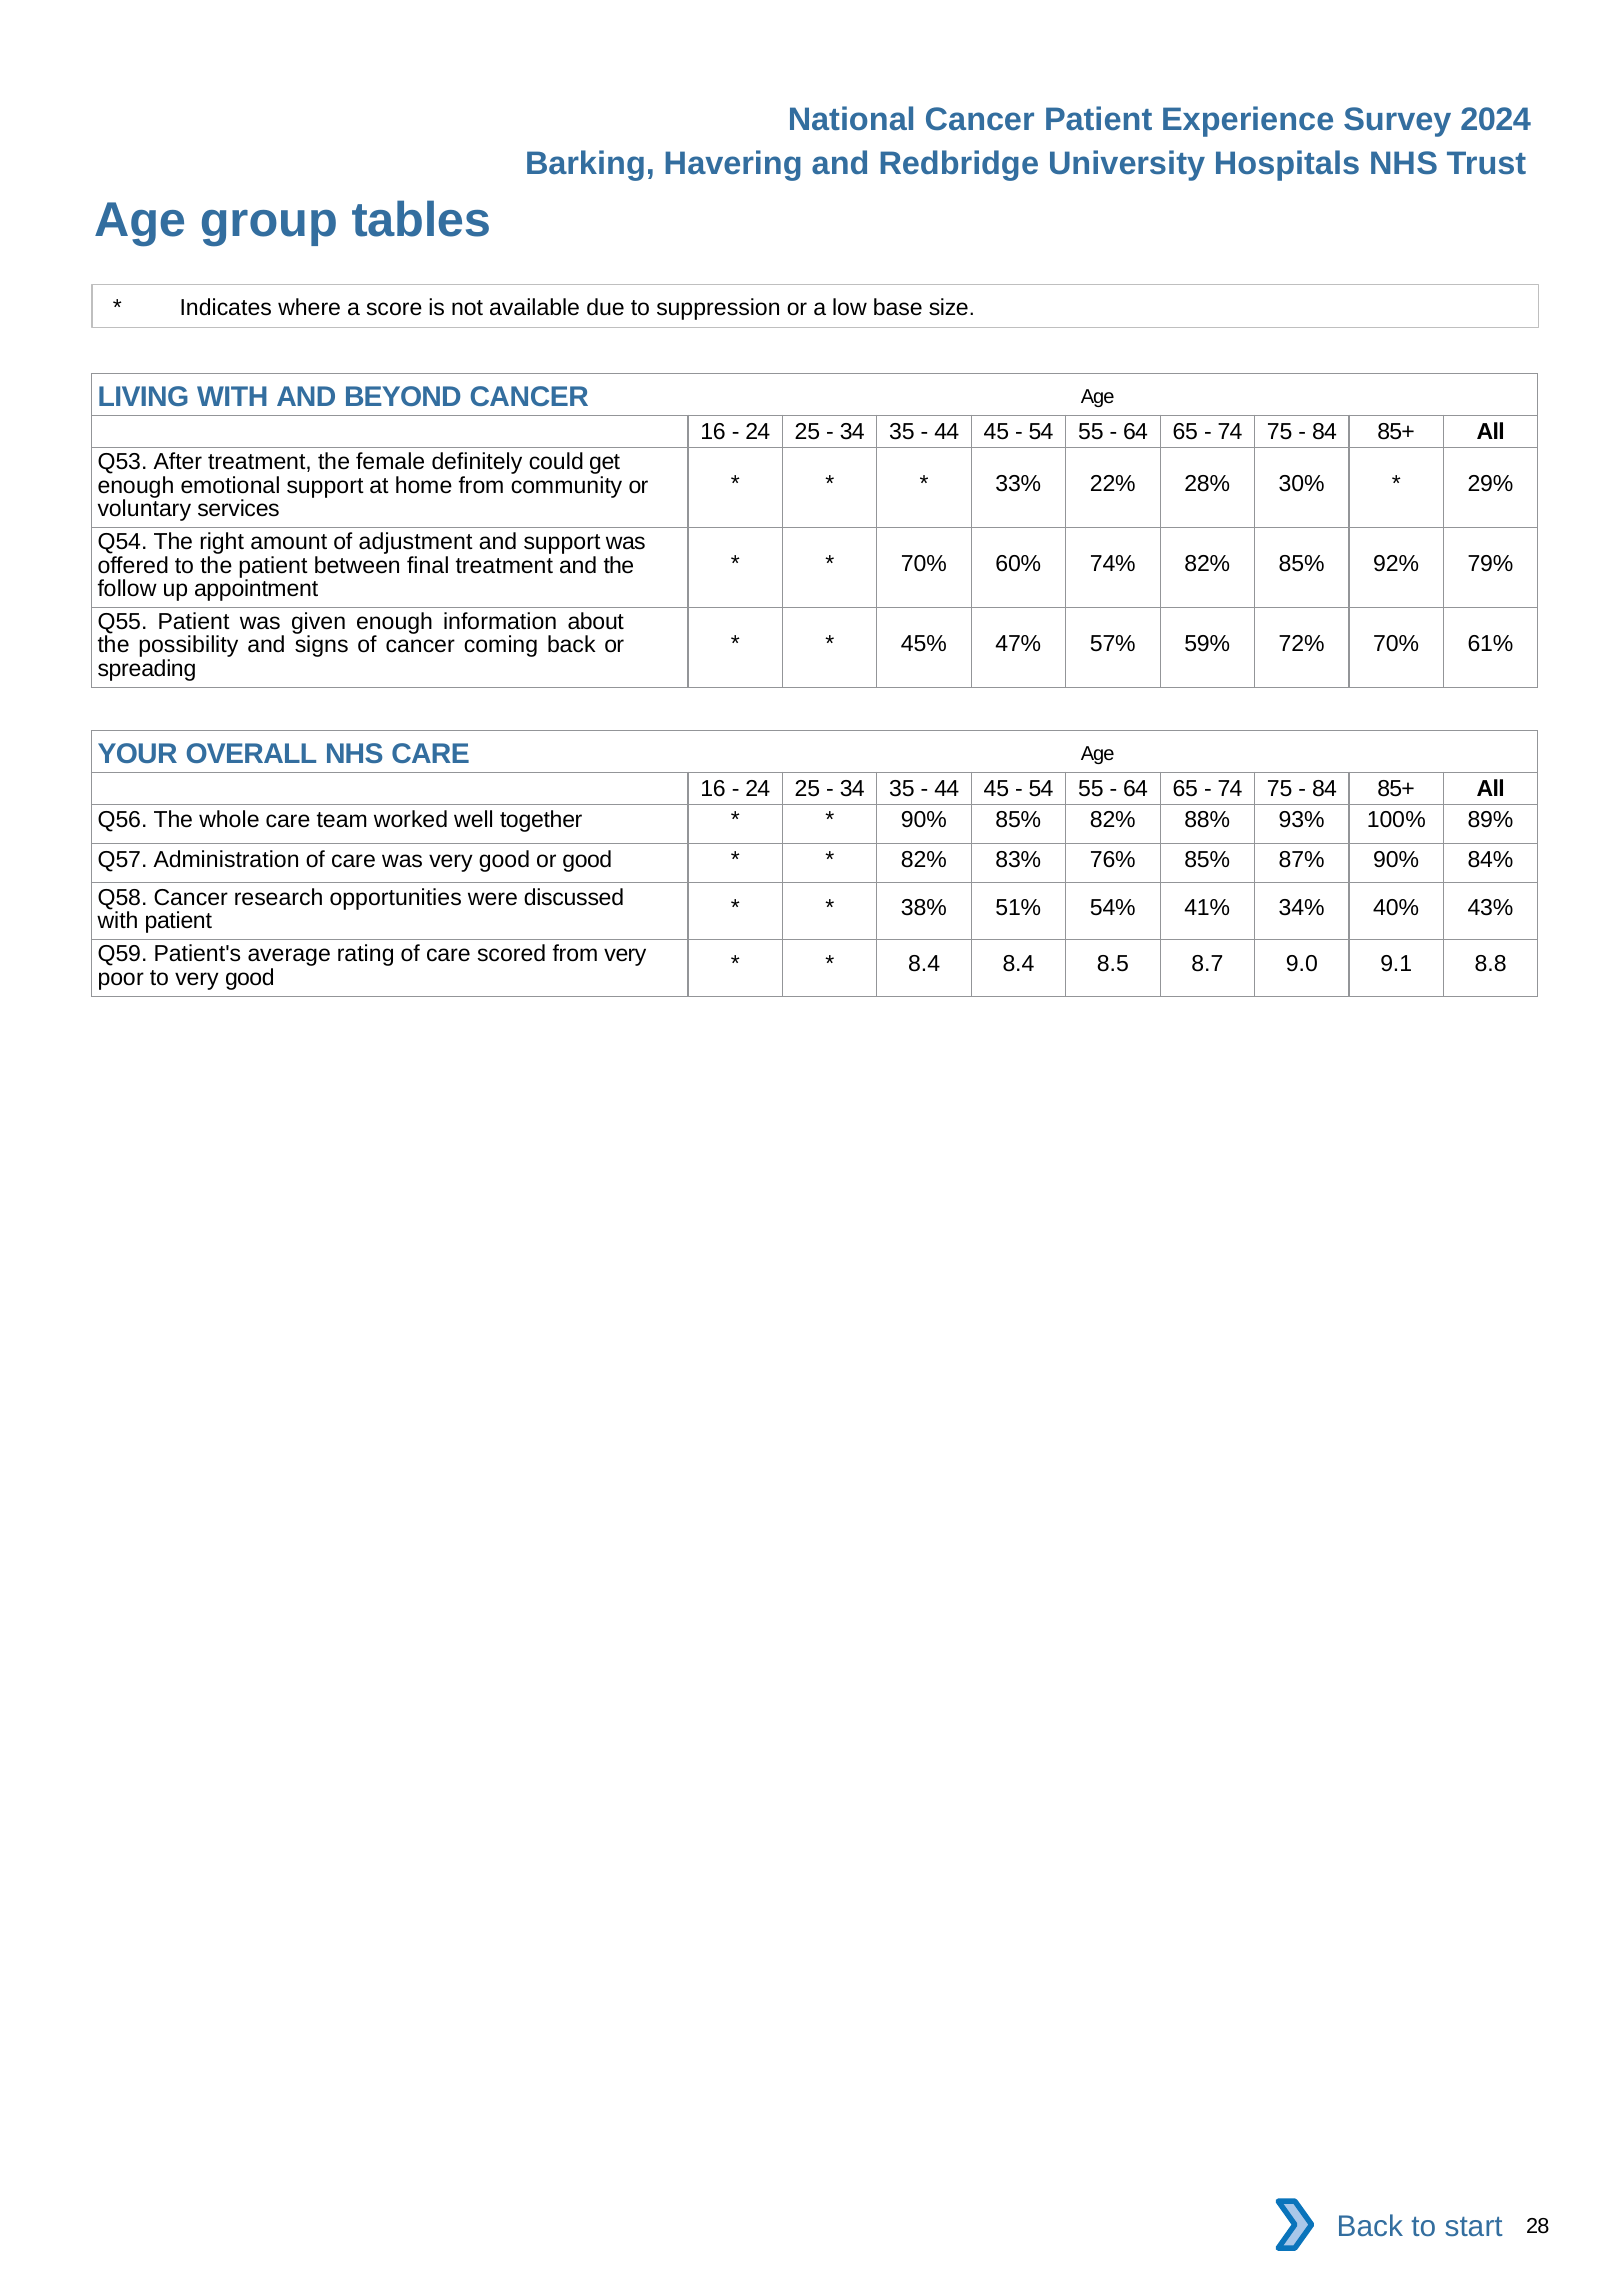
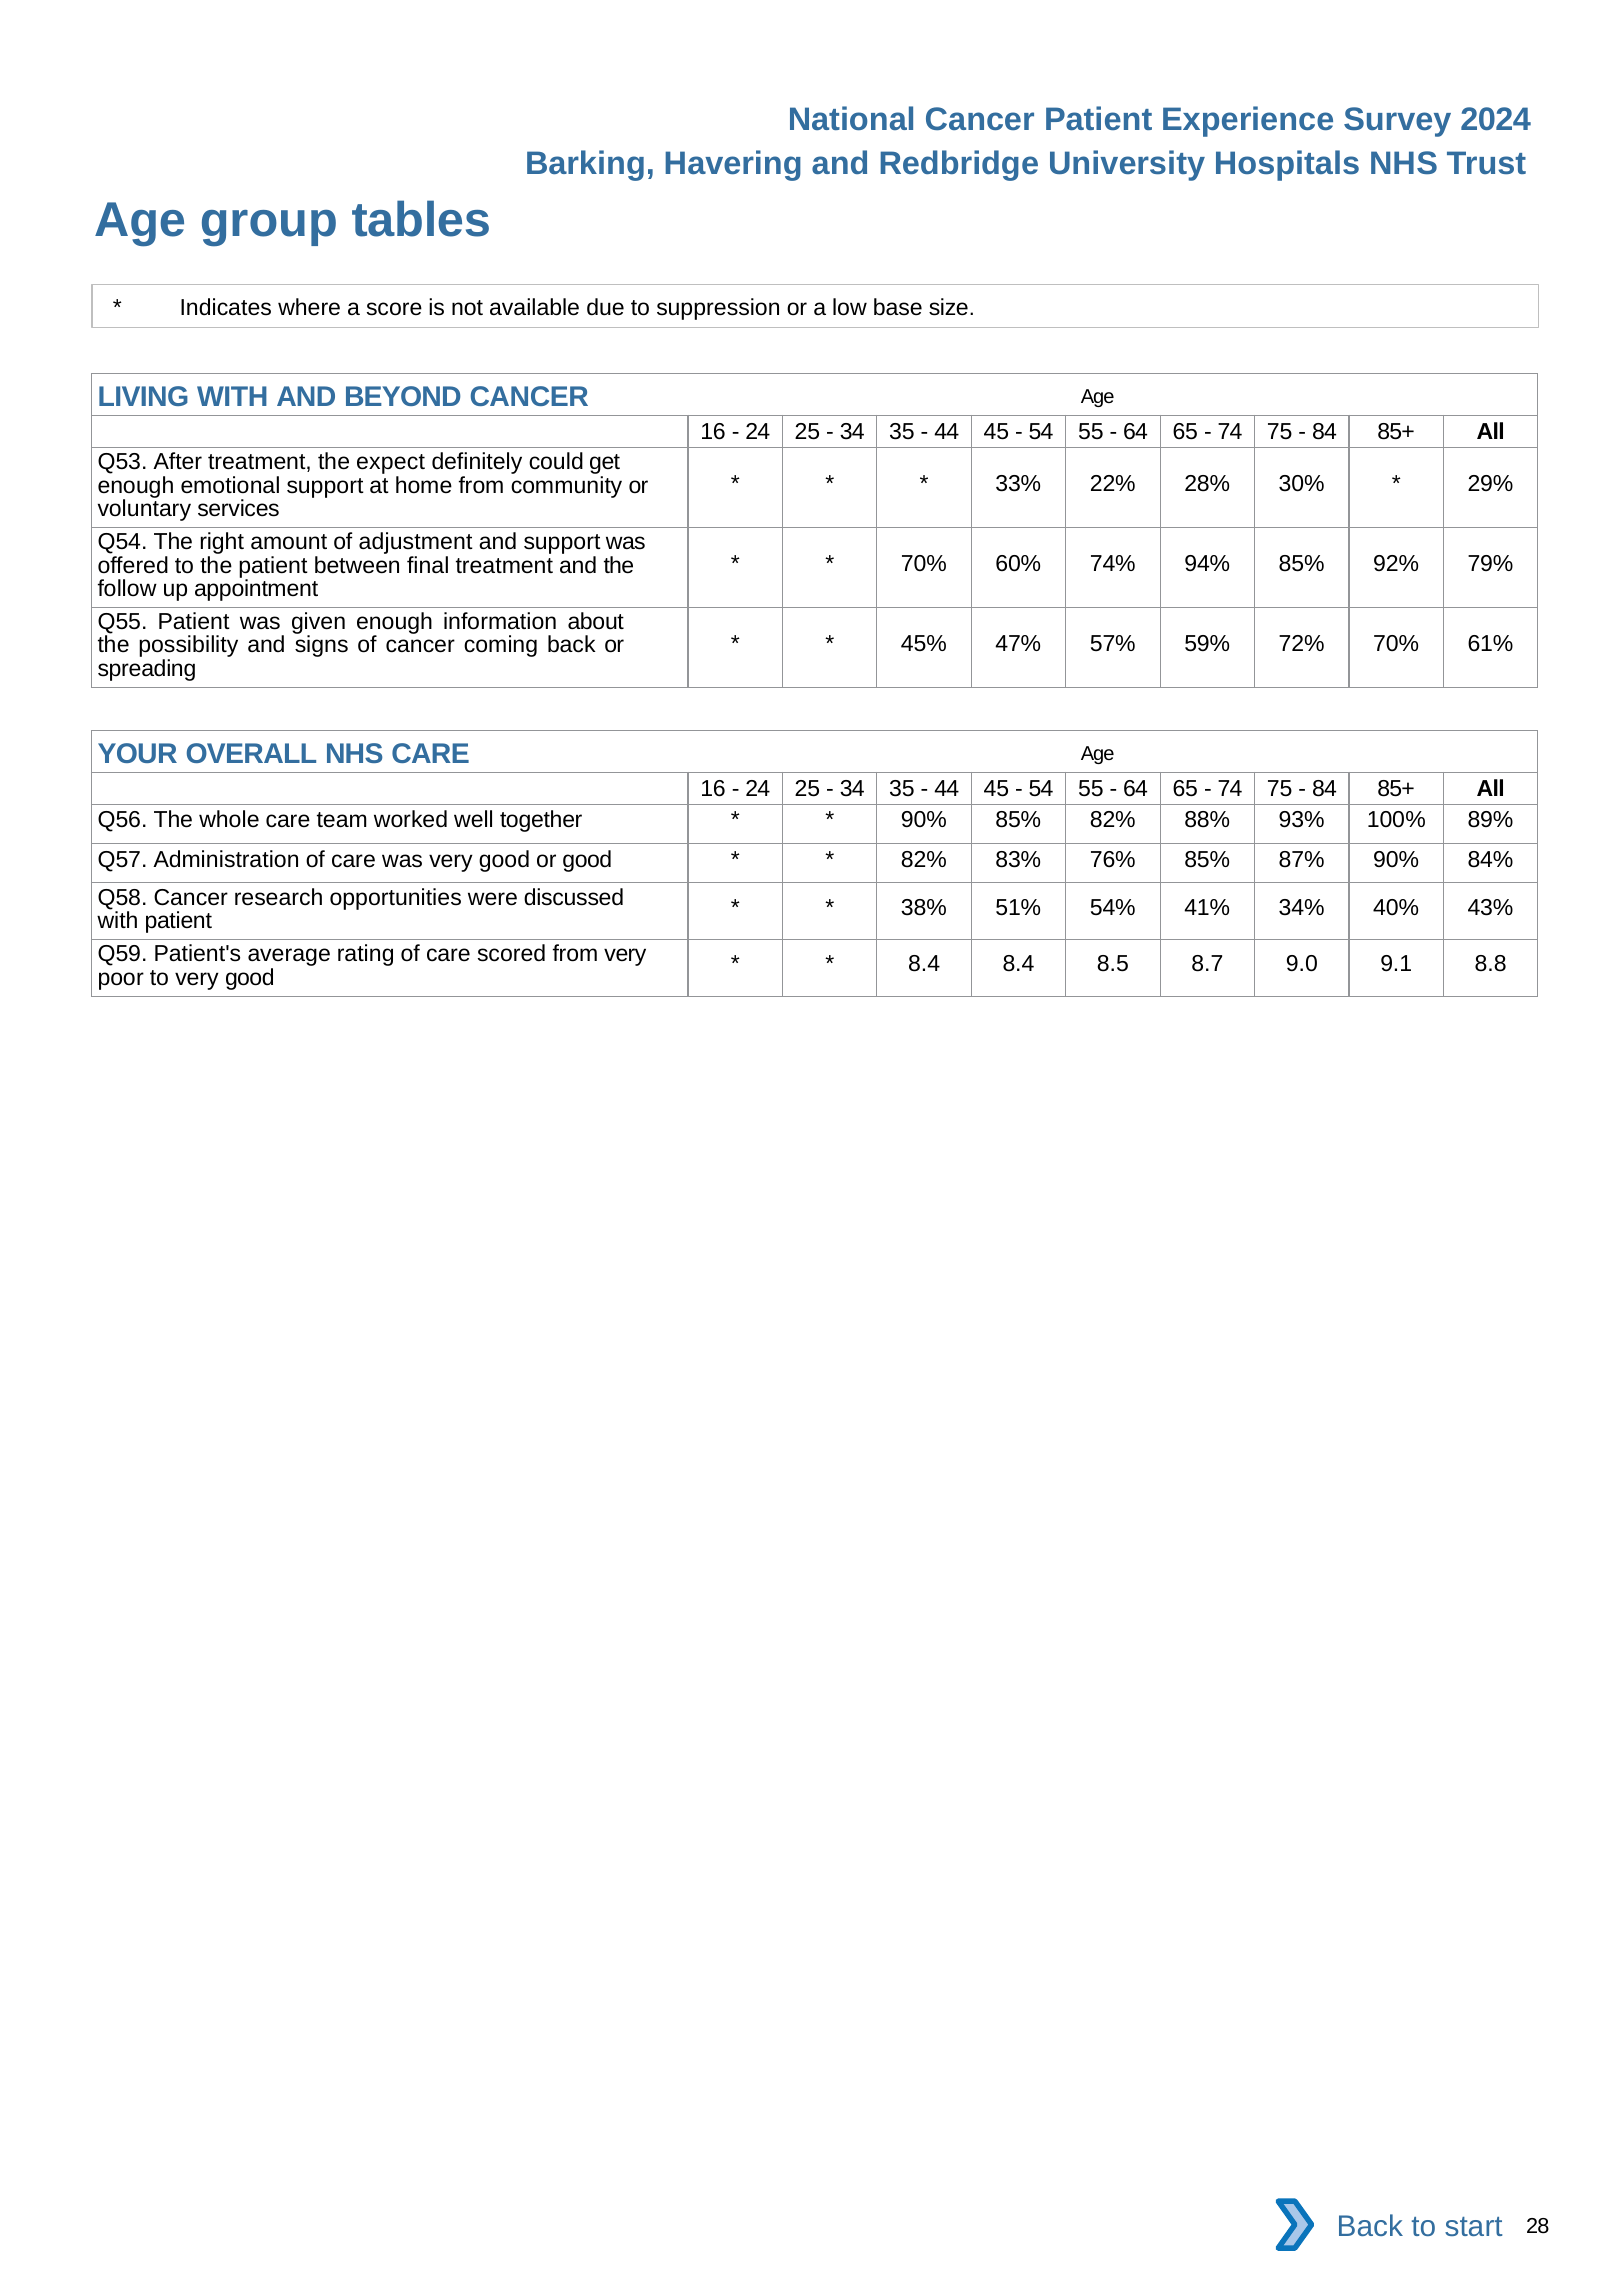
female: female -> expect
74% 82%: 82% -> 94%
